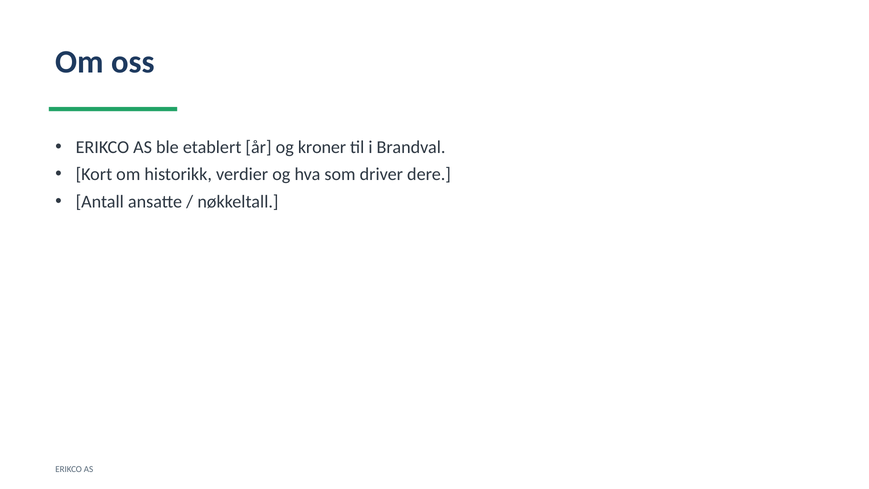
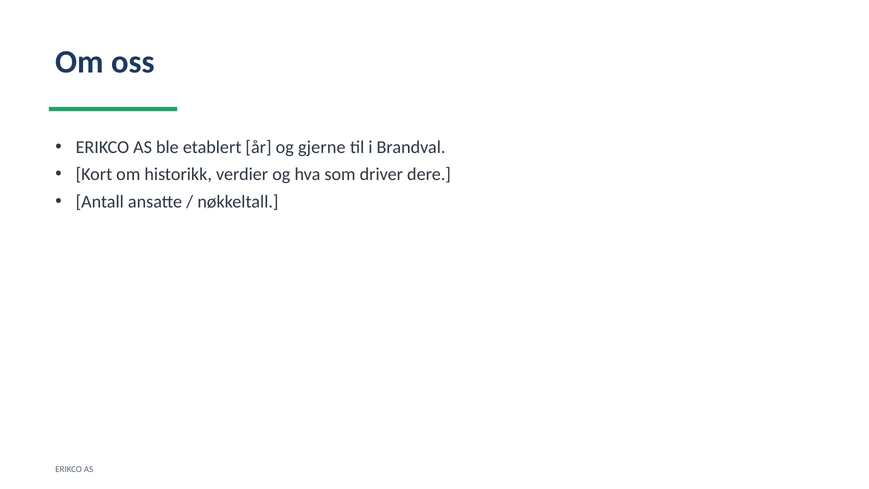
kroner: kroner -> gjerne
